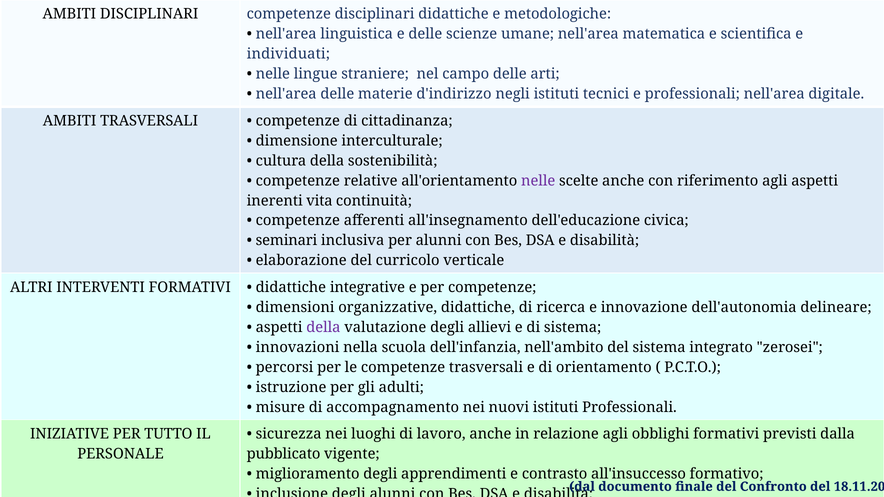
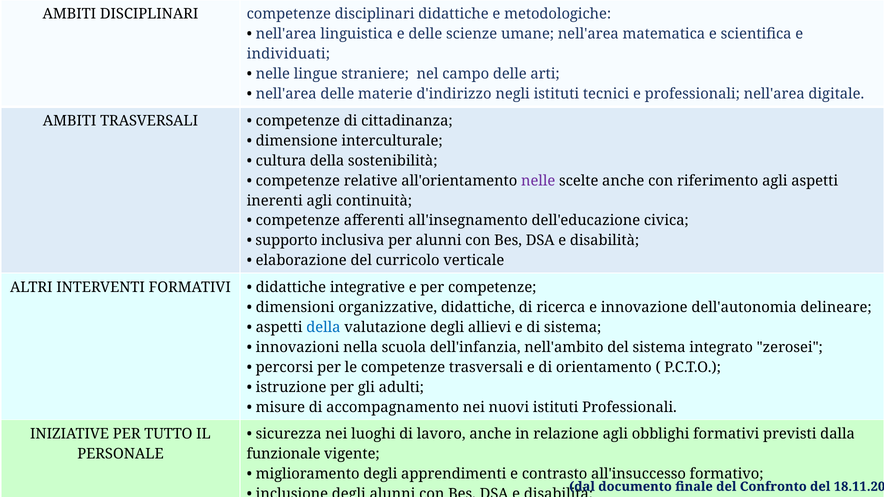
inerenti vita: vita -> agli
seminari: seminari -> supporto
della at (323, 327) colour: purple -> blue
pubblicato: pubblicato -> funzionale
